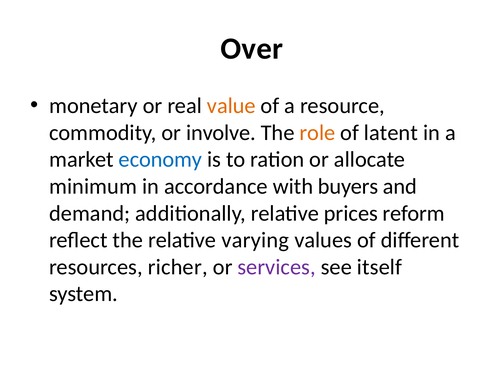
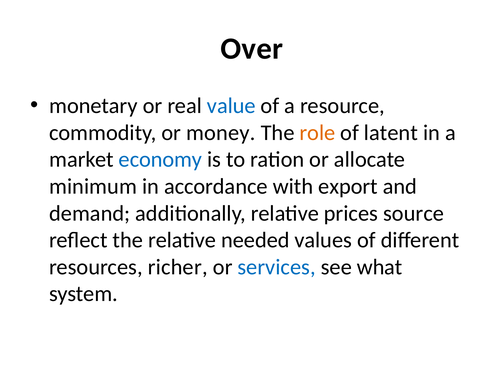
value colour: orange -> blue
involve: involve -> money
buyers: buyers -> export
reform: reform -> source
varying: varying -> needed
services colour: purple -> blue
itself: itself -> what
